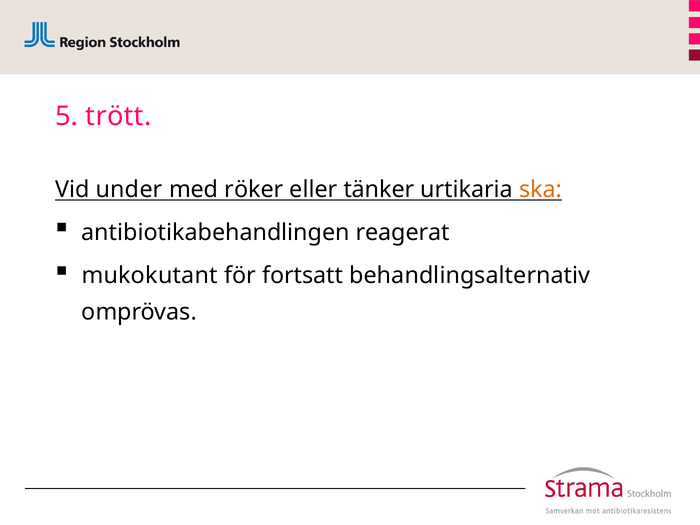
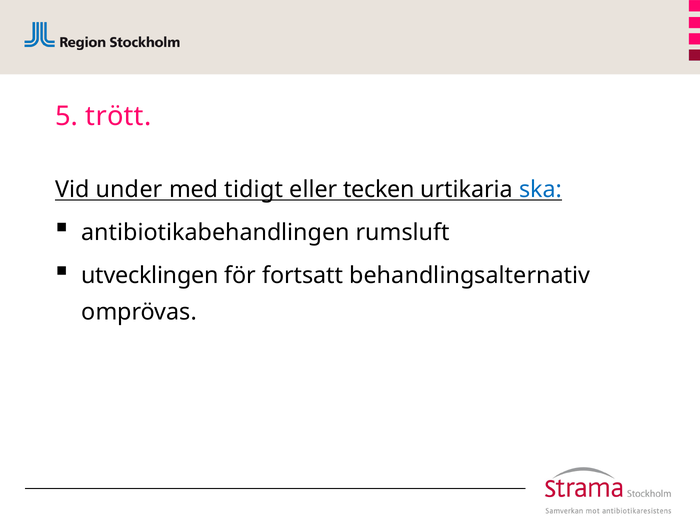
röker: röker -> tidigt
tänker: tänker -> tecken
ska colour: orange -> blue
reagerat: reagerat -> rumsluft
mukokutant: mukokutant -> utvecklingen
